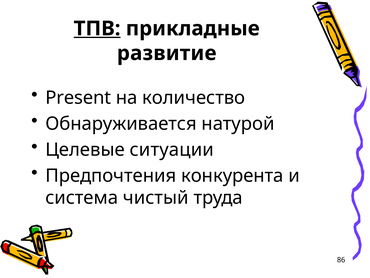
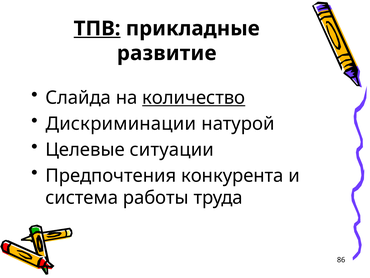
Present: Present -> Слайда
количество underline: none -> present
Обнаруживается: Обнаруживается -> Дискриминации
чистый: чистый -> работы
